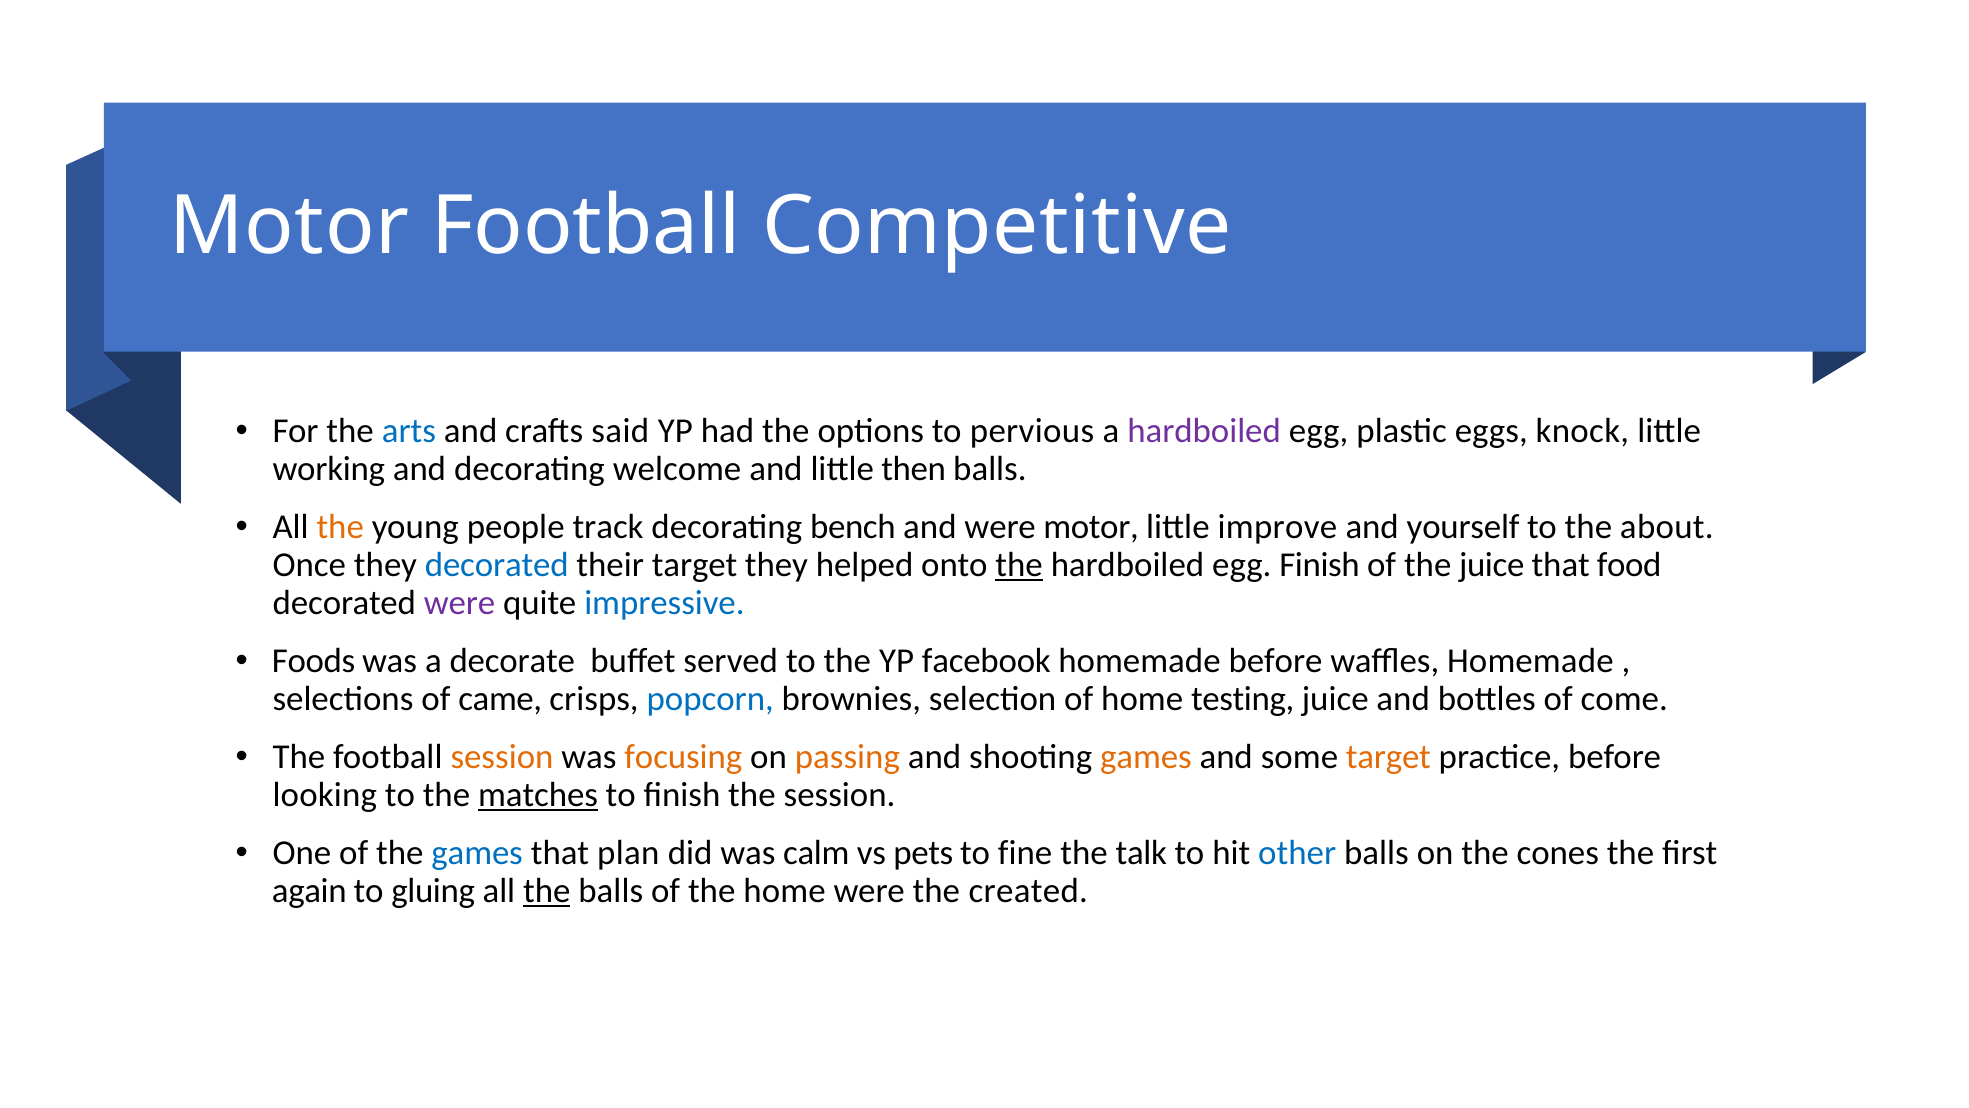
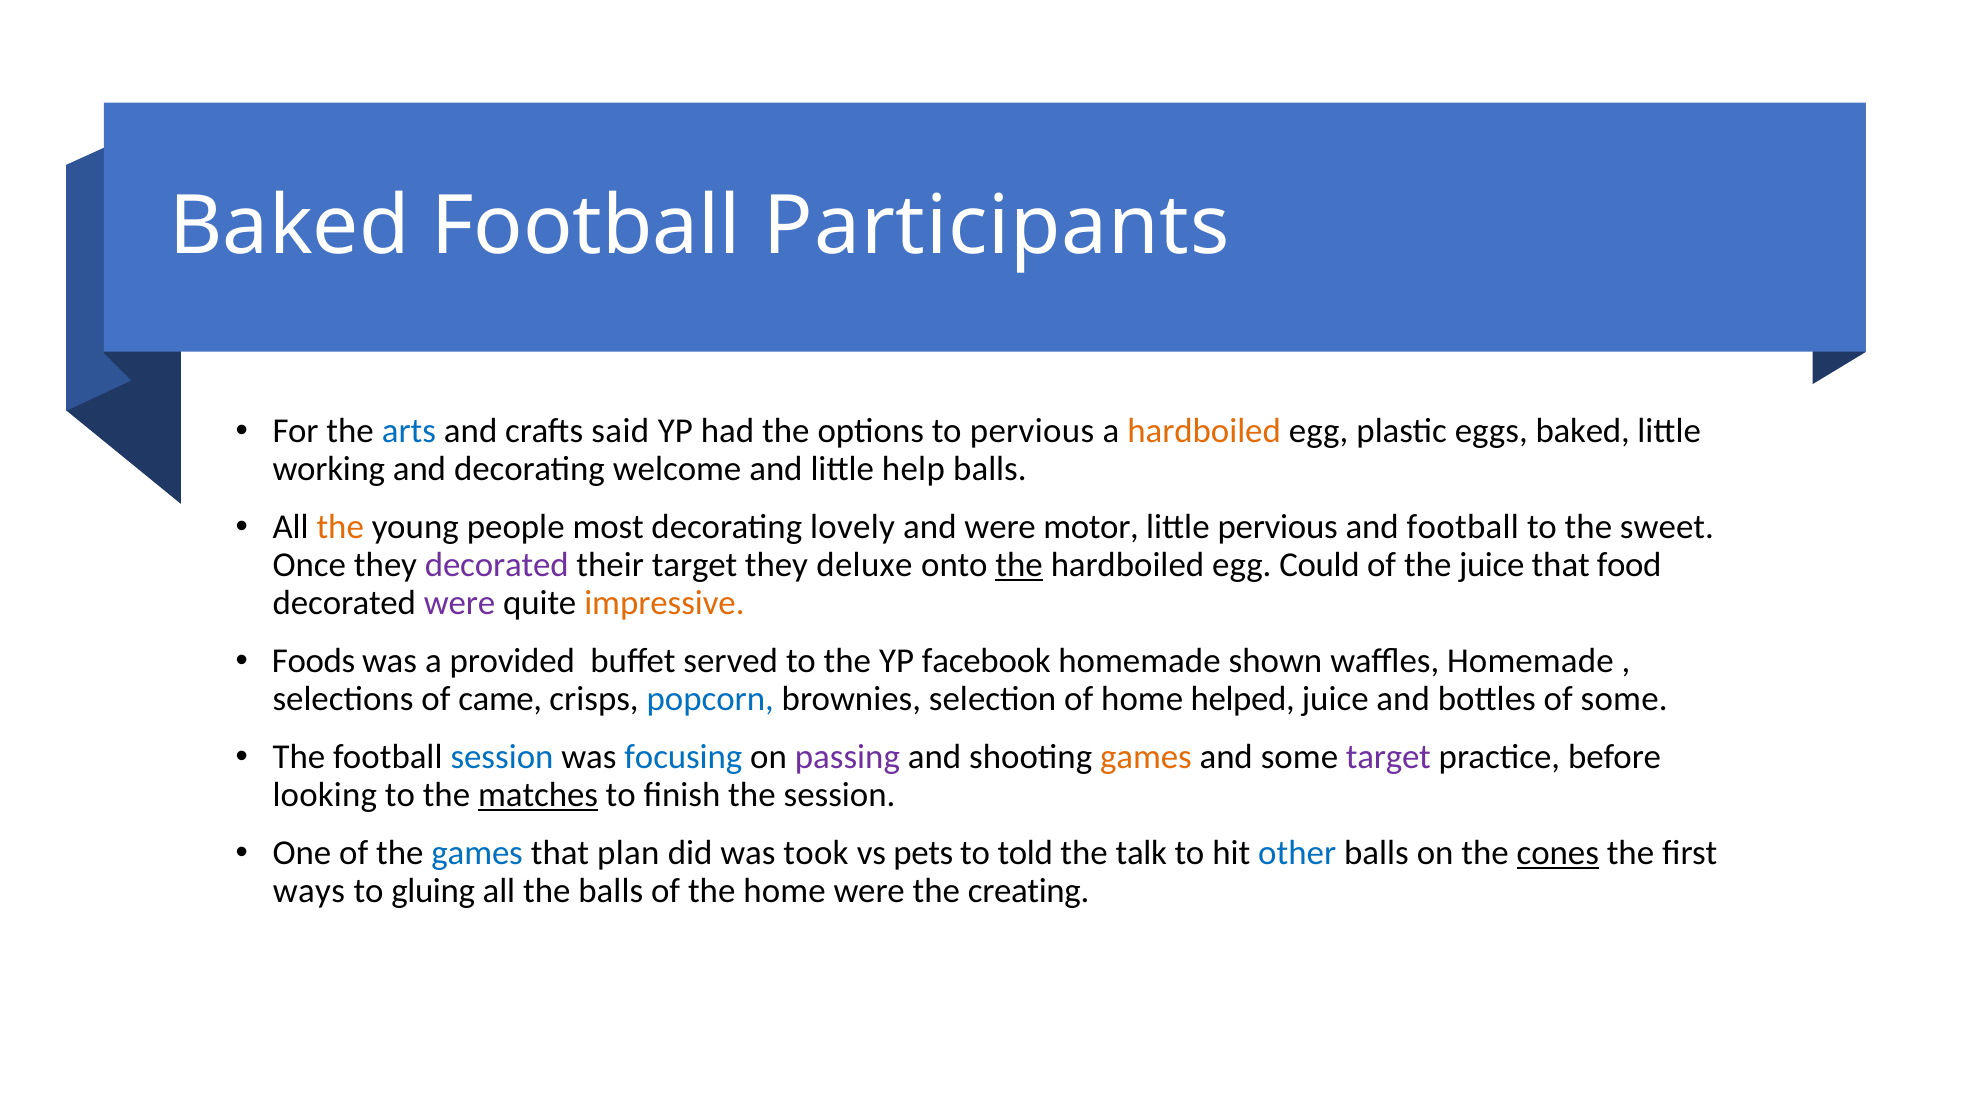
Motor at (289, 227): Motor -> Baked
Competitive: Competitive -> Participants
hardboiled at (1204, 431) colour: purple -> orange
eggs knock: knock -> baked
then: then -> help
track: track -> most
bench: bench -> lovely
little improve: improve -> pervious
and yourself: yourself -> football
about: about -> sweet
decorated at (497, 565) colour: blue -> purple
helped: helped -> deluxe
egg Finish: Finish -> Could
impressive colour: blue -> orange
decorate: decorate -> provided
homemade before: before -> shown
testing: testing -> helped
of come: come -> some
session at (502, 757) colour: orange -> blue
focusing colour: orange -> blue
passing colour: orange -> purple
target at (1388, 757) colour: orange -> purple
calm: calm -> took
fine: fine -> told
cones underline: none -> present
again: again -> ways
the at (547, 891) underline: present -> none
created: created -> creating
